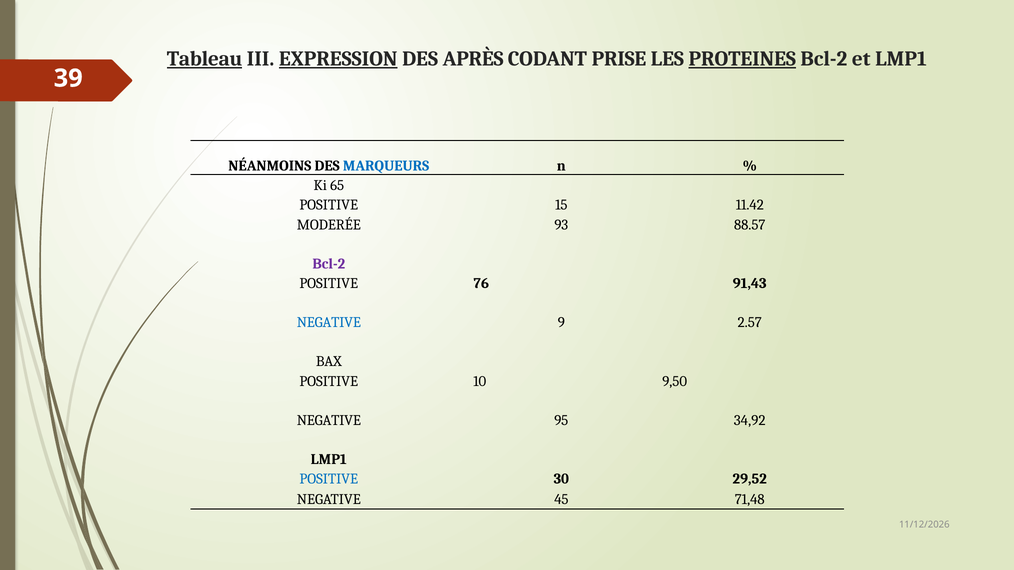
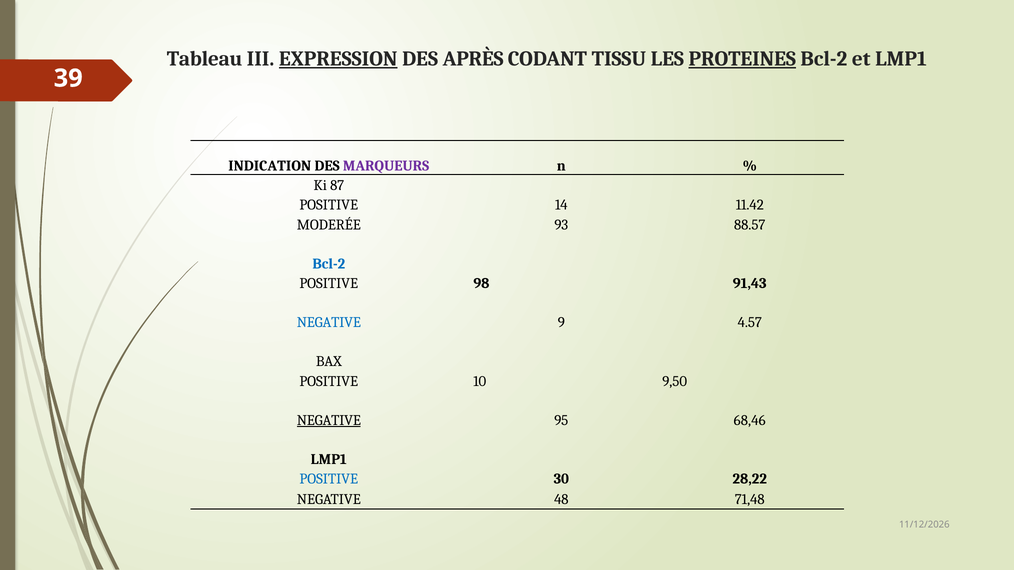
Tableau underline: present -> none
PRISE: PRISE -> TISSU
NÉANMOINS: NÉANMOINS -> INDICATION
MARQUEURS colour: blue -> purple
65: 65 -> 87
15: 15 -> 14
Bcl-2 at (329, 264) colour: purple -> blue
76: 76 -> 98
2.57: 2.57 -> 4.57
NEGATIVE at (329, 421) underline: none -> present
34,92: 34,92 -> 68,46
29,52: 29,52 -> 28,22
45: 45 -> 48
